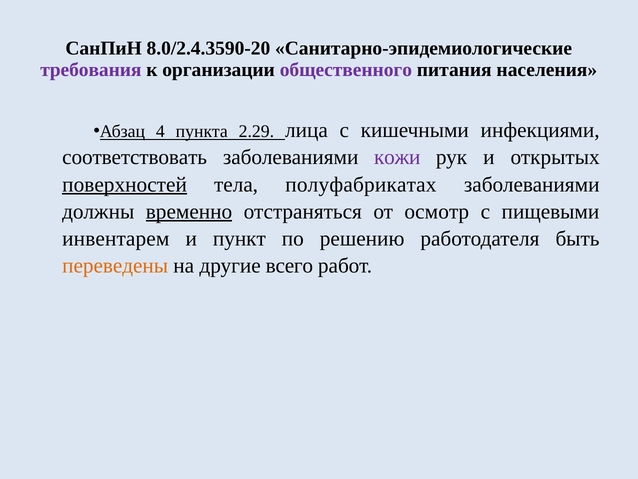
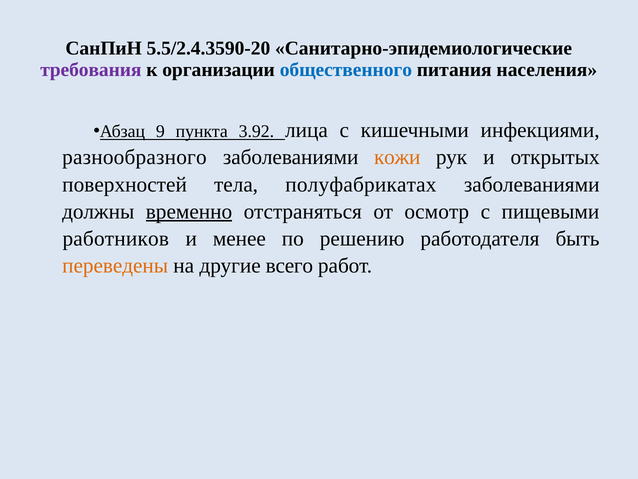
8.0/2.4.3590-20: 8.0/2.4.3590-20 -> 5.5/2.4.3590-20
общественного colour: purple -> blue
4: 4 -> 9
2.29: 2.29 -> 3.92
соответствовать: соответствовать -> разнообразного
кожи colour: purple -> orange
поверхностей underline: present -> none
инвентарем: инвентарем -> работников
пункт: пункт -> менее
